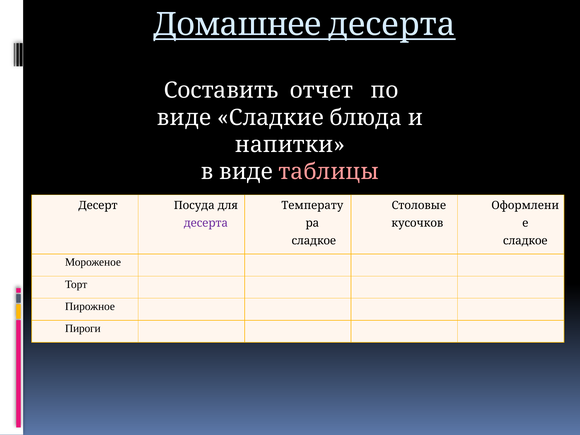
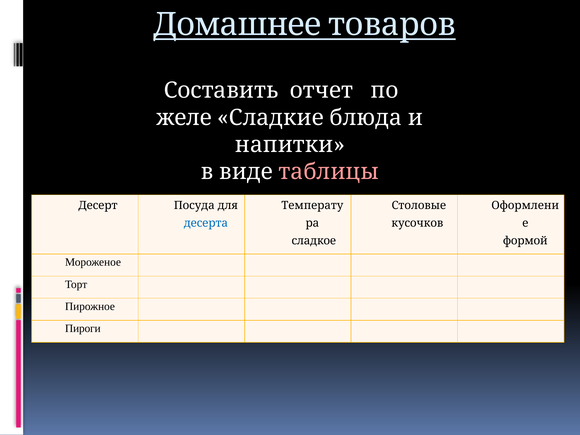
Домашнее десерта: десерта -> товаров
виде at (184, 118): виде -> желе
десерта at (206, 223) colour: purple -> blue
сладкое at (525, 241): сладкое -> формой
